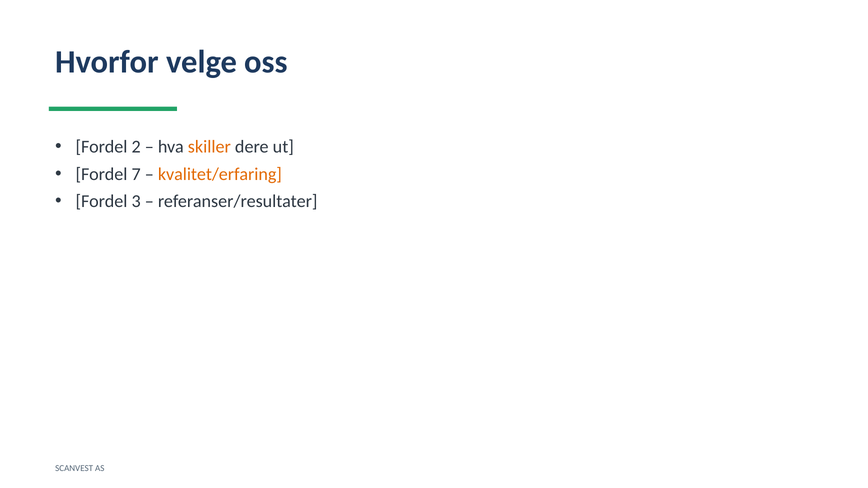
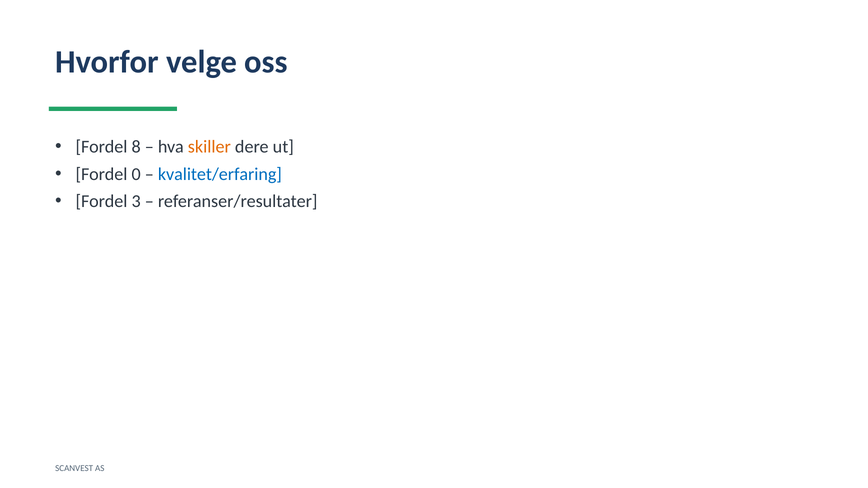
2: 2 -> 8
7: 7 -> 0
kvalitet/erfaring colour: orange -> blue
